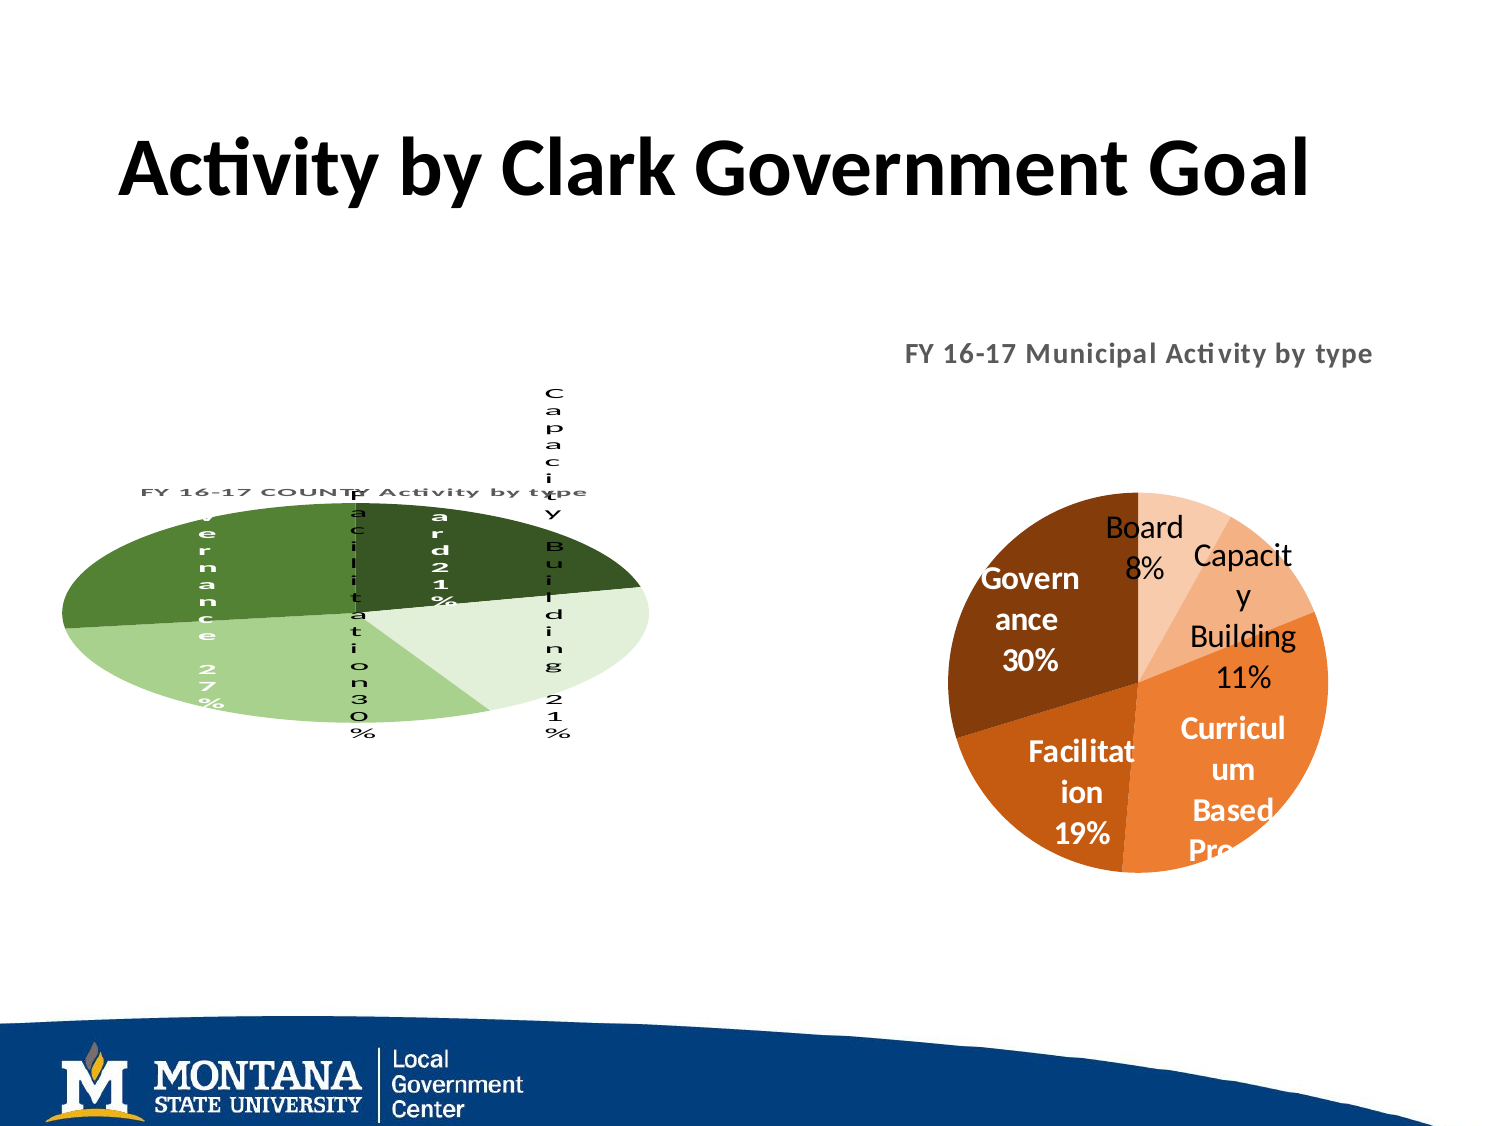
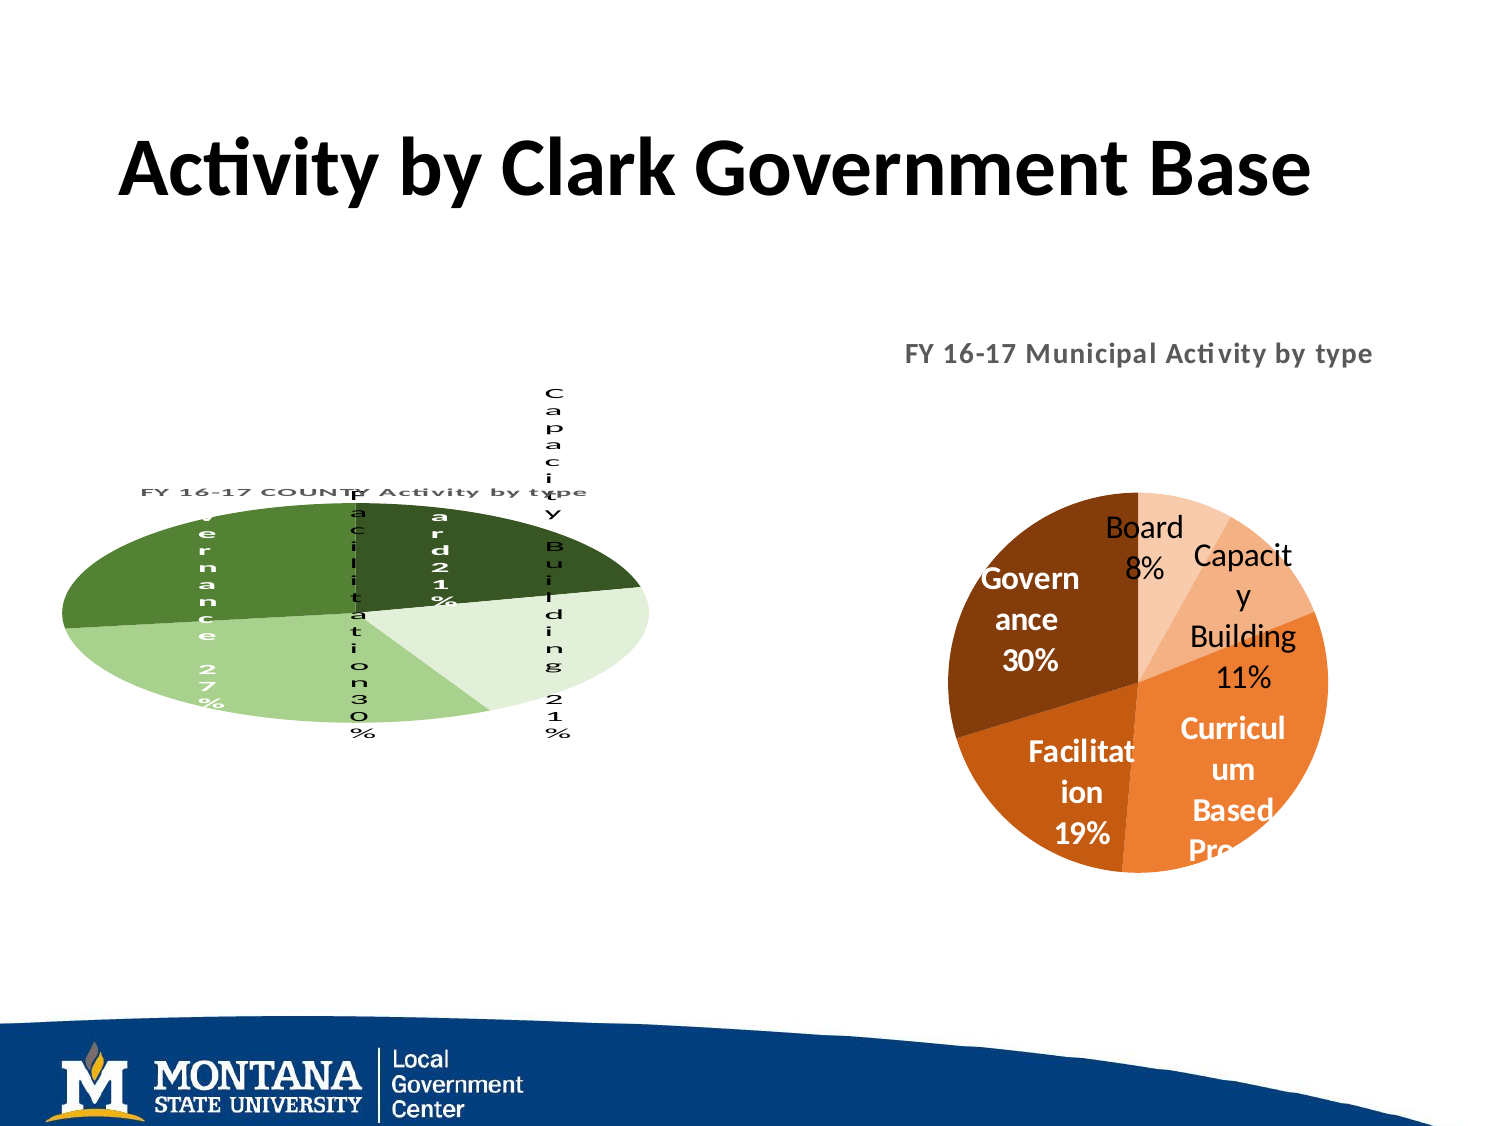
Goal: Goal -> Base
